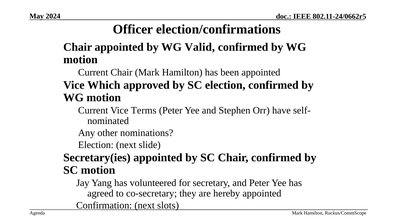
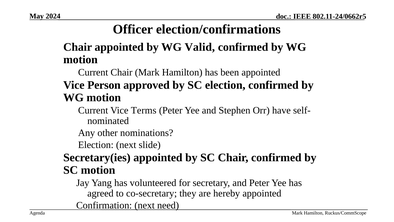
Which: Which -> Person
slots: slots -> need
